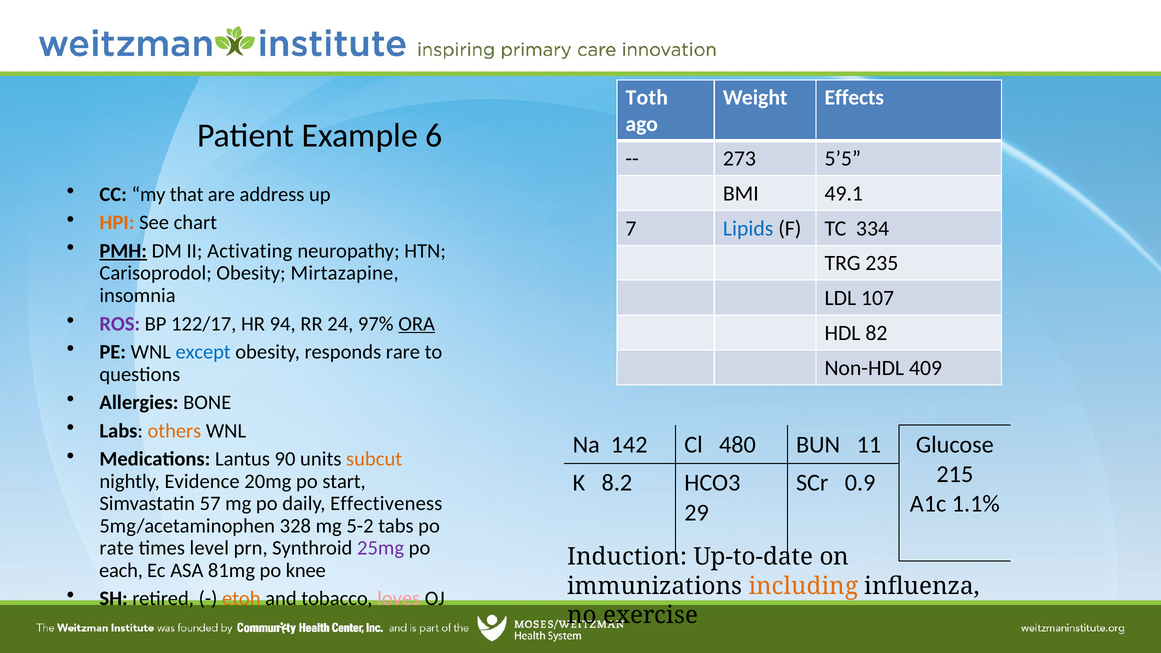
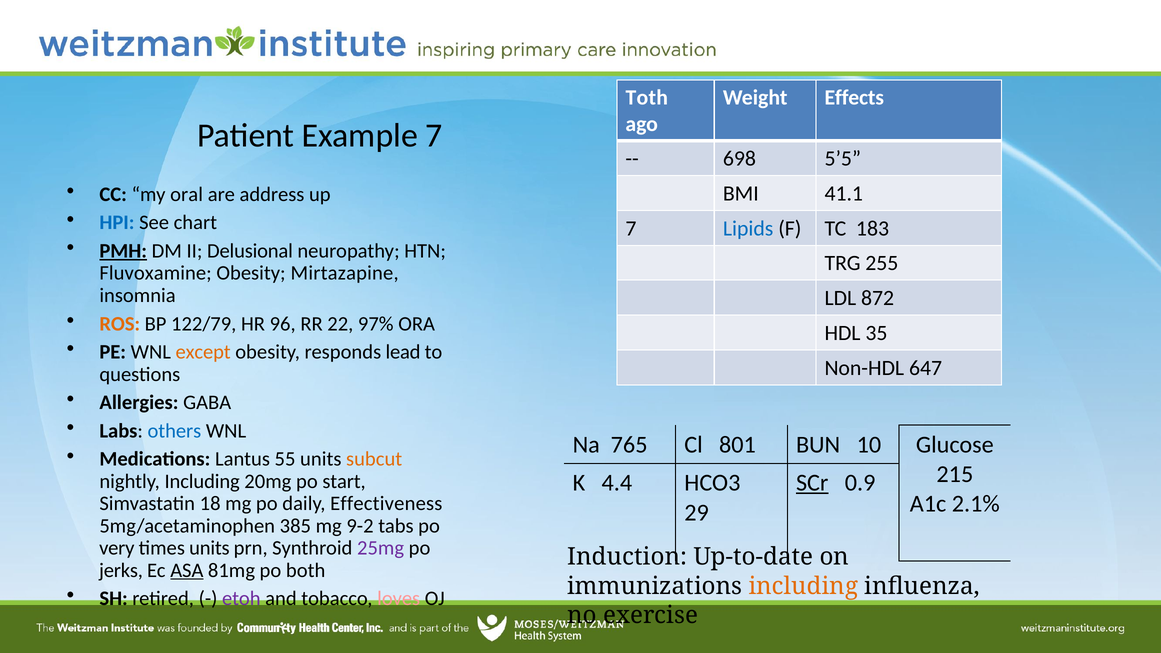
Example 6: 6 -> 7
273: 273 -> 698
that: that -> oral
49.1: 49.1 -> 41.1
HPI colour: orange -> blue
334: 334 -> 183
Activating: Activating -> Delusional
235: 235 -> 255
Carisoprodol: Carisoprodol -> Fluvoxamine
107: 107 -> 872
ROS colour: purple -> orange
122/17: 122/17 -> 122/79
94: 94 -> 96
24: 24 -> 22
ORA underline: present -> none
82: 82 -> 35
except colour: blue -> orange
rare: rare -> lead
409: 409 -> 647
BONE: BONE -> GABA
others colour: orange -> blue
142: 142 -> 765
480: 480 -> 801
11: 11 -> 10
90: 90 -> 55
nightly Evidence: Evidence -> Including
8.2: 8.2 -> 4.4
SCr underline: none -> present
1.1%: 1.1% -> 2.1%
57: 57 -> 18
328: 328 -> 385
5-2: 5-2 -> 9-2
rate: rate -> very
times level: level -> units
each: each -> jerks
ASA underline: none -> present
knee: knee -> both
etoh colour: orange -> purple
